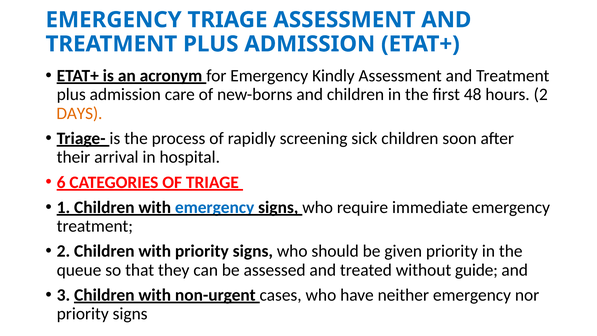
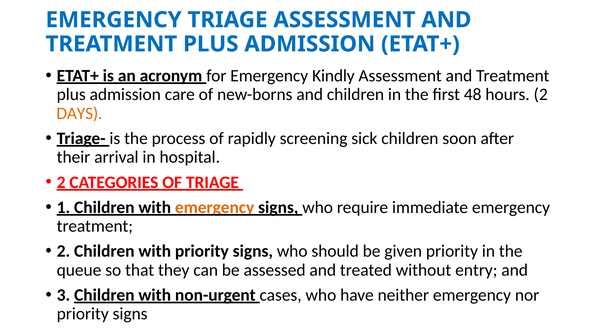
6 at (61, 182): 6 -> 2
emergency at (215, 207) colour: blue -> orange
guide: guide -> entry
